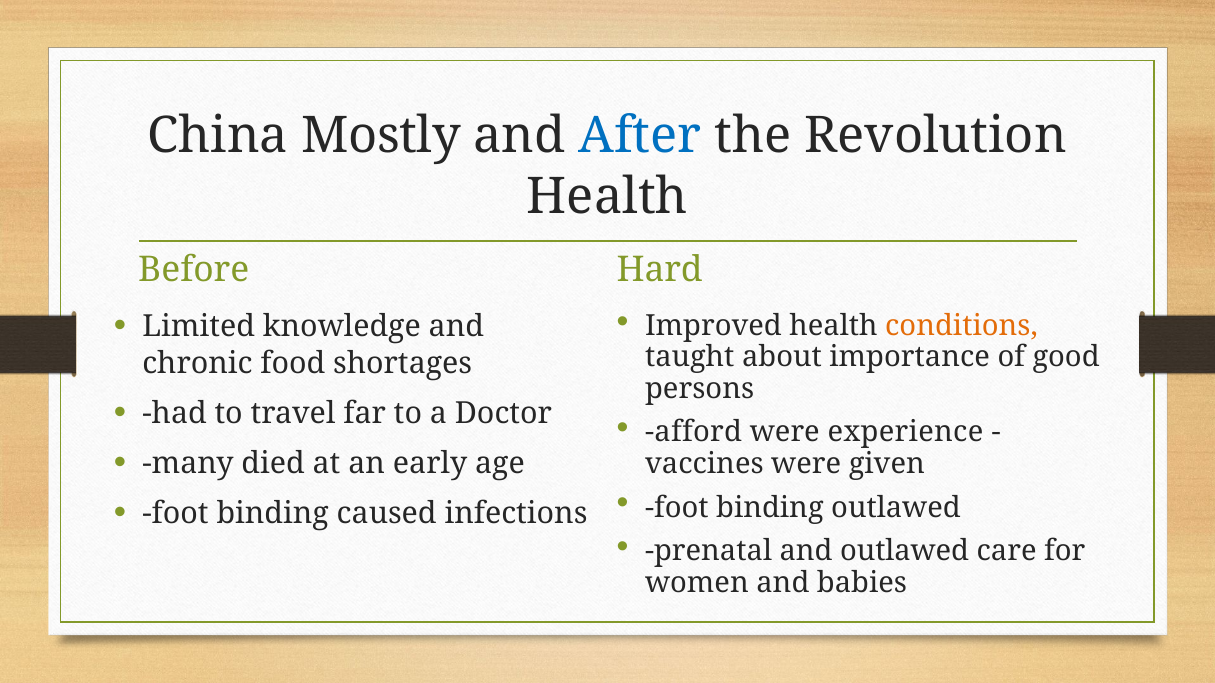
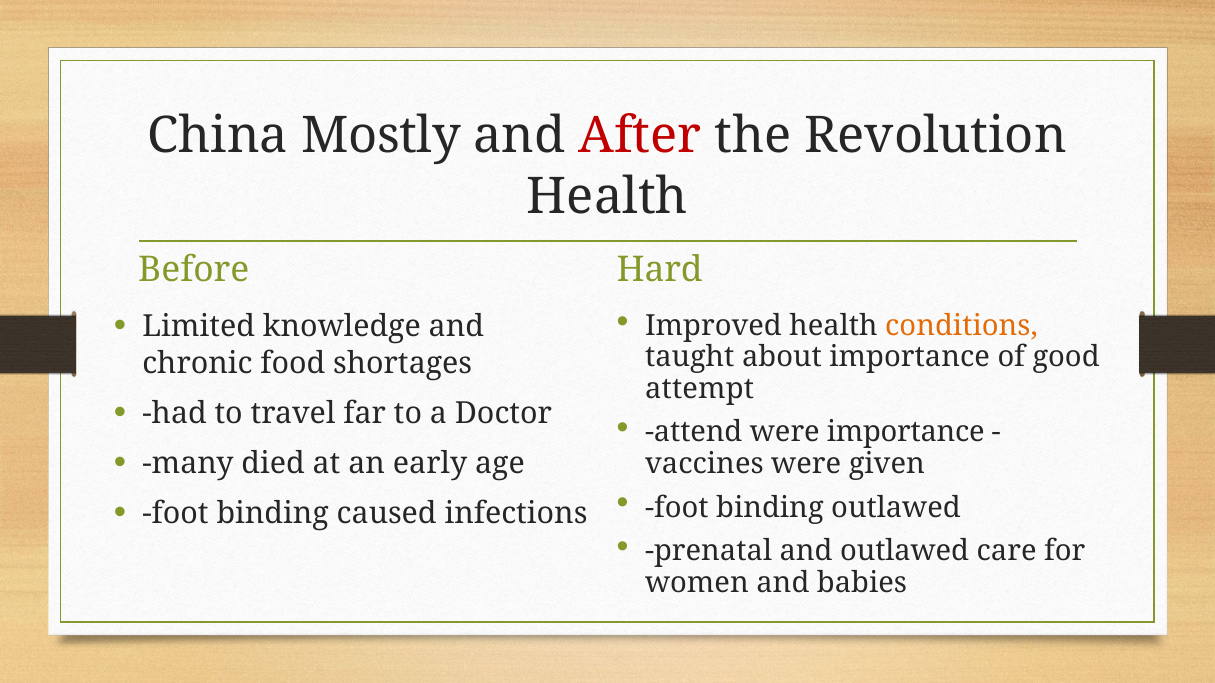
After colour: blue -> red
persons: persons -> attempt
afford: afford -> attend
were experience: experience -> importance
